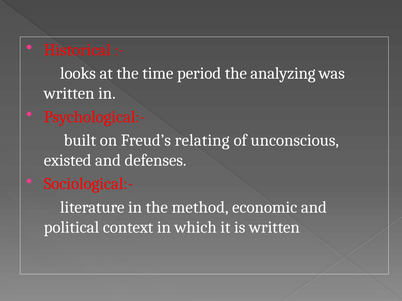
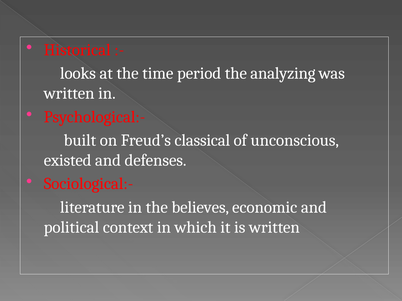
relating: relating -> classical
method: method -> believes
